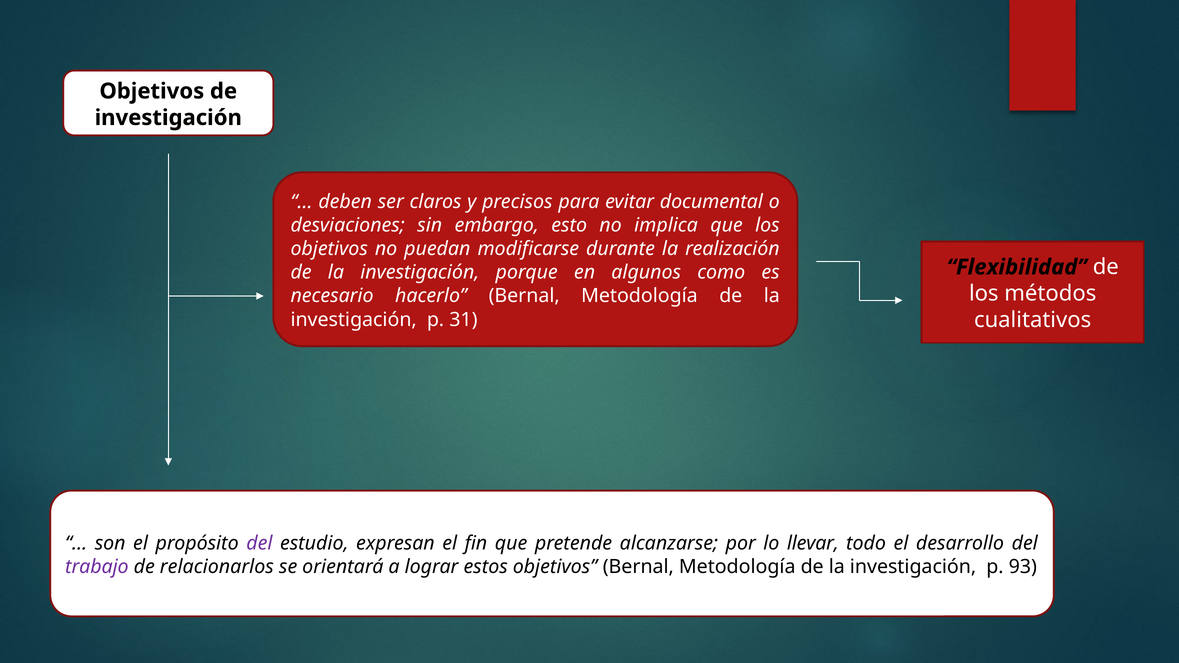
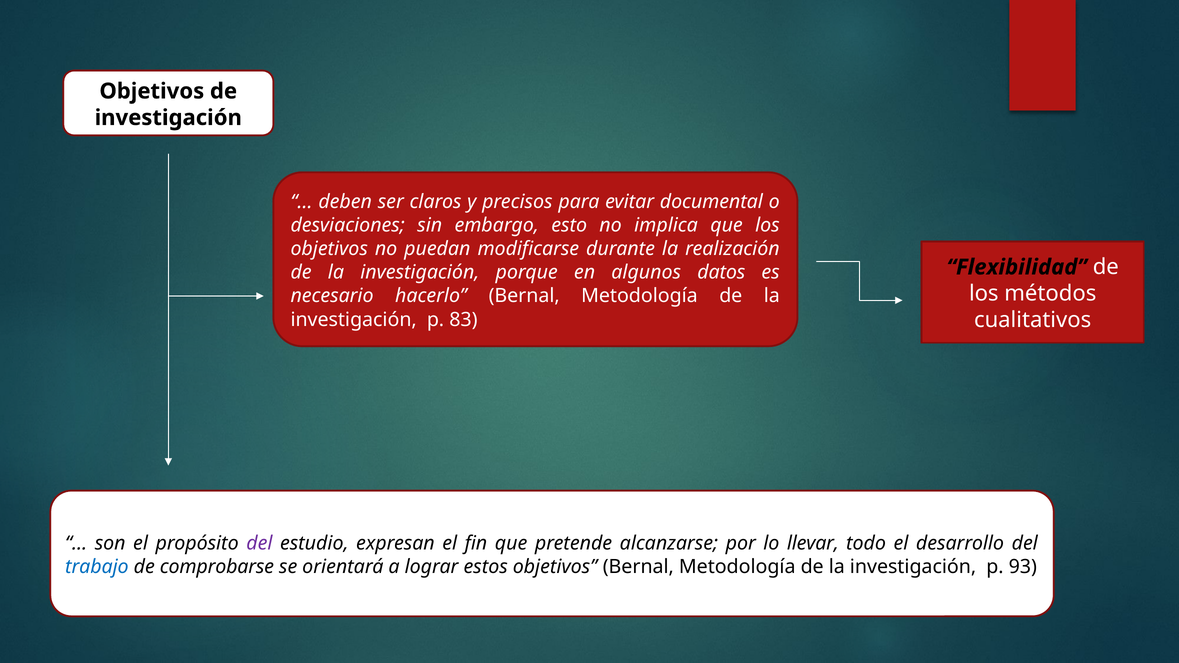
como: como -> datos
31: 31 -> 83
trabajo colour: purple -> blue
relacionarlos: relacionarlos -> comprobarse
